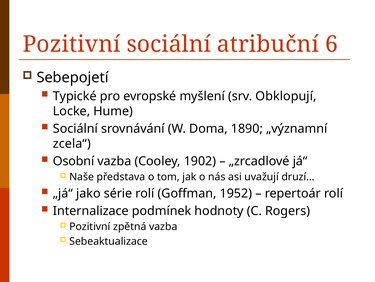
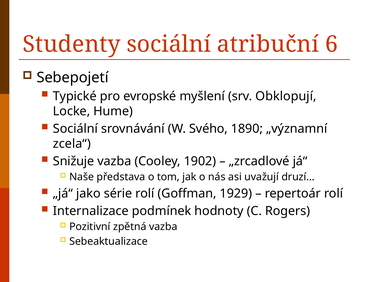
Pozitivní at (72, 44): Pozitivní -> Studenty
Doma: Doma -> Svého
Osobní: Osobní -> Snižuje
1952: 1952 -> 1929
